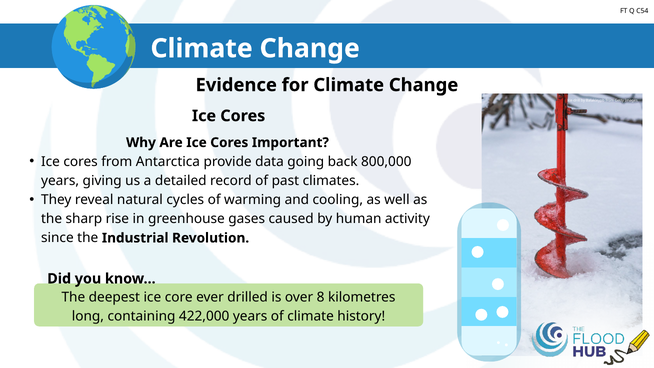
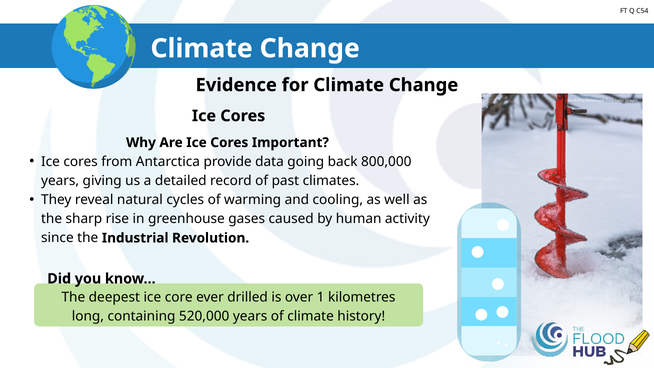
8: 8 -> 1
422,000: 422,000 -> 520,000
